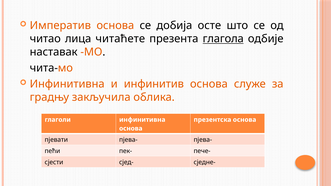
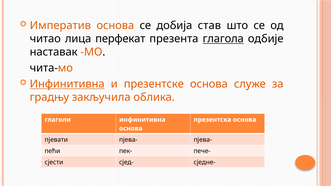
осте: осте -> став
читаћете: читаћете -> перфекат
Инфинитивна at (67, 84) underline: none -> present
инфинитив: инфинитив -> презентске
